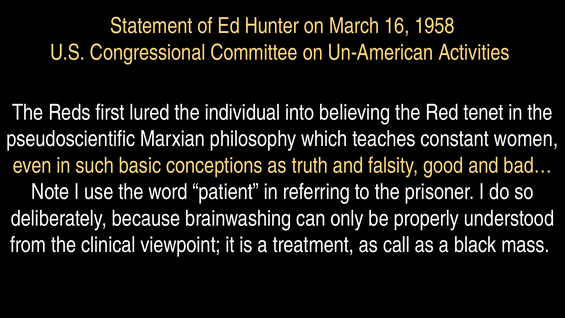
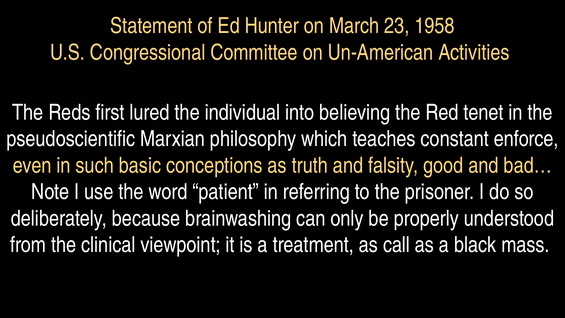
16: 16 -> 23
women: women -> enforce
